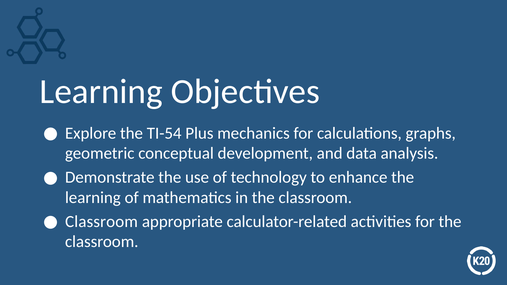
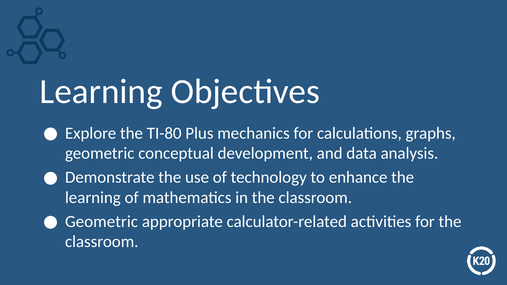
TI-54: TI-54 -> TI-80
Classroom at (101, 222): Classroom -> Geometric
